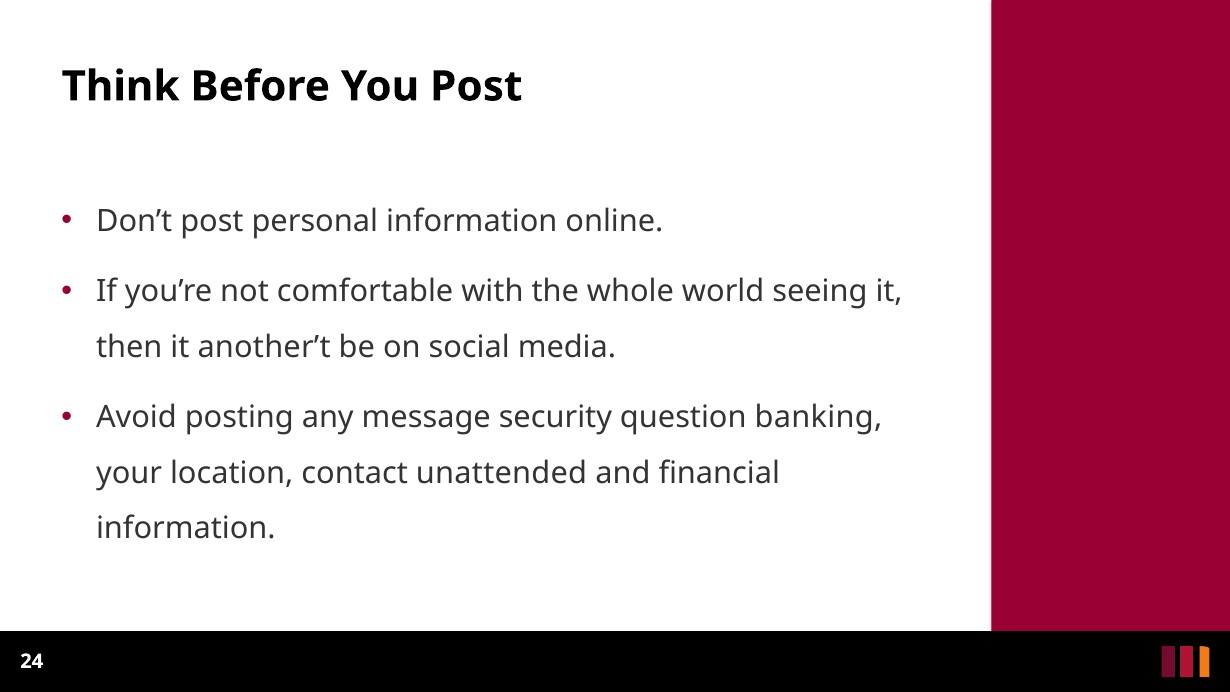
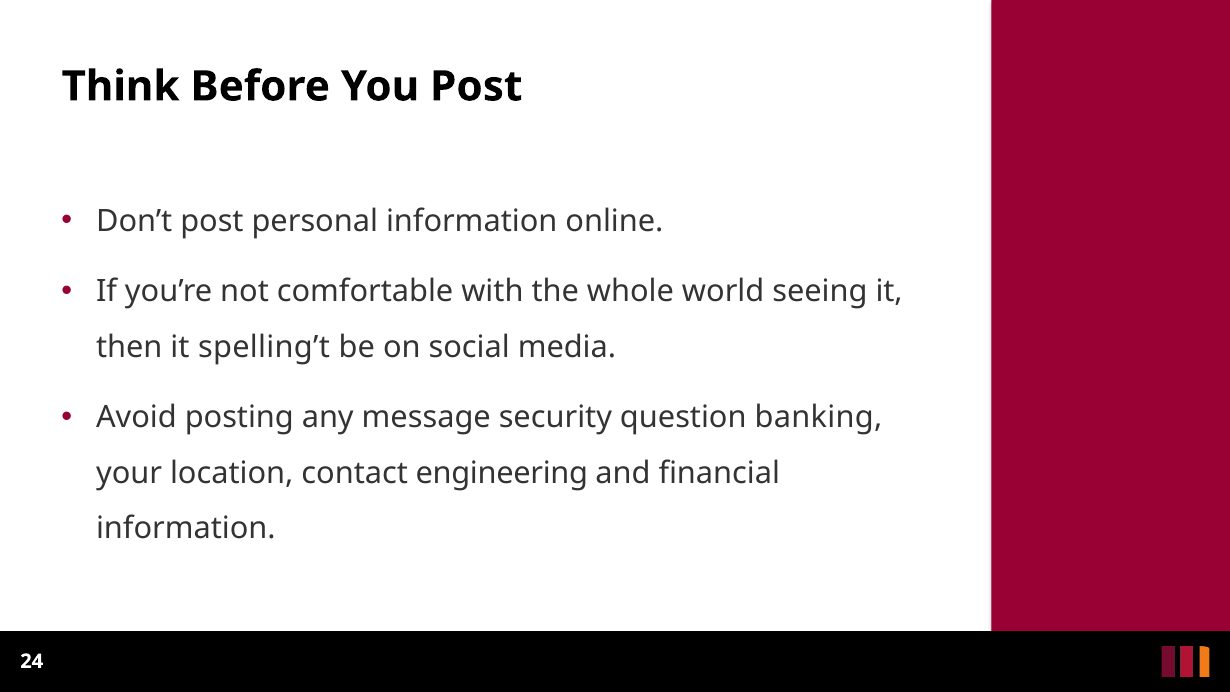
another’t: another’t -> spelling’t
unattended: unattended -> engineering
